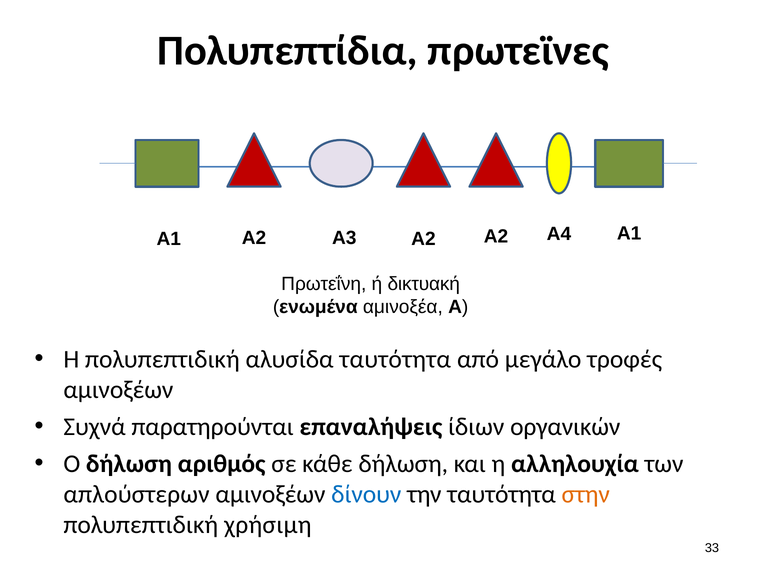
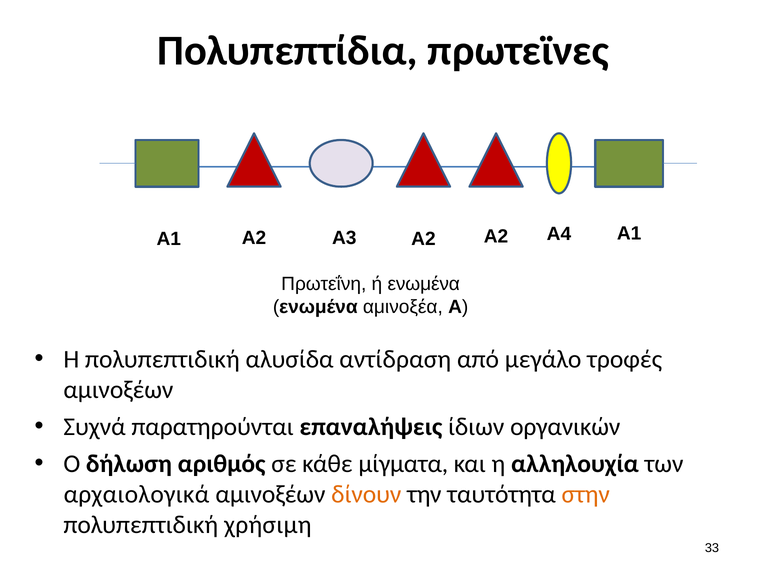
ή δικτυακή: δικτυακή -> ενωμένα
αλυσίδα ταυτότητα: ταυτότητα -> αντίδραση
κάθε δήλωση: δήλωση -> μίγματα
απλούστερων: απλούστερων -> αρχαιολογικά
δίνουν colour: blue -> orange
